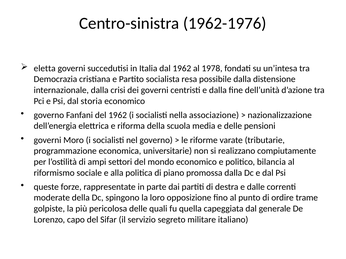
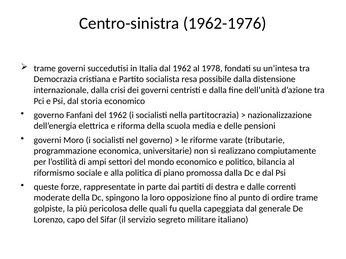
eletta at (45, 68): eletta -> trame
associazione: associazione -> partitocrazia
